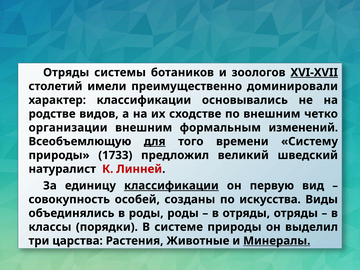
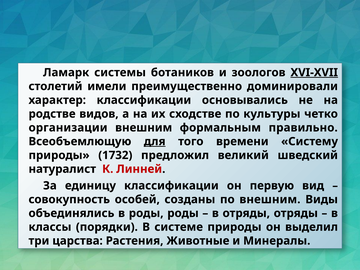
Отряды at (66, 73): Отряды -> Ламарк
по внешним: внешним -> культуры
изменений: изменений -> правильно
1733: 1733 -> 1732
классификации at (171, 186) underline: present -> none
по искусства: искусства -> внешним
Минералы underline: present -> none
